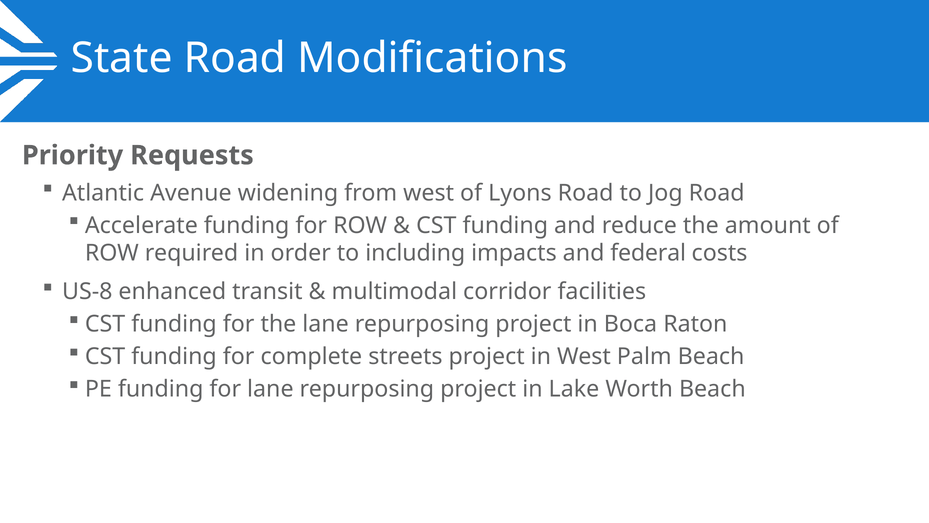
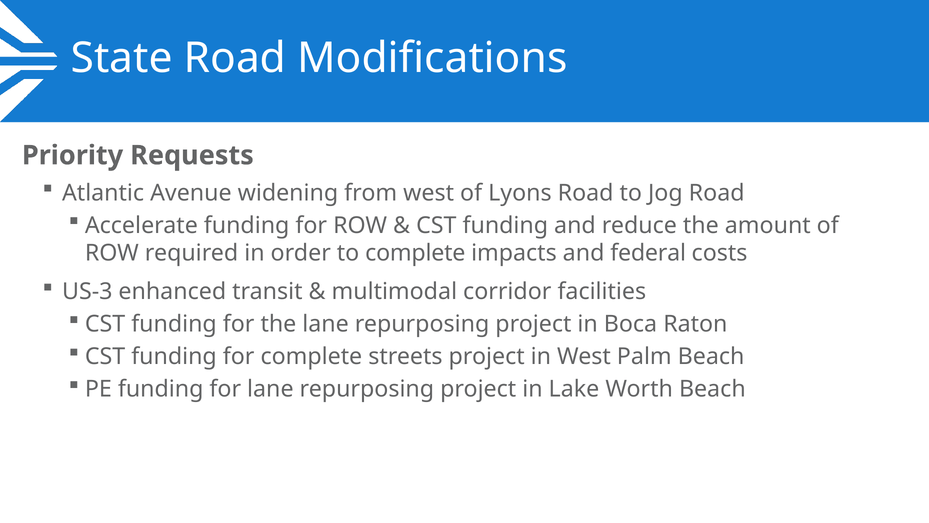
to including: including -> complete
US-8: US-8 -> US-3
